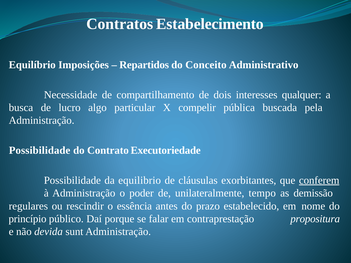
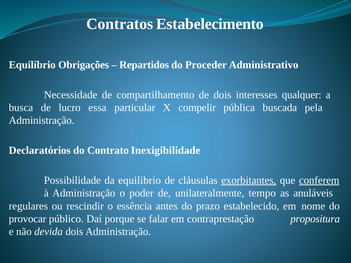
Imposições: Imposições -> Obrigações
Conceito: Conceito -> Proceder
algo: algo -> essa
Possibilidade at (40, 151): Possibilidade -> Declaratórios
Executoriedade: Executoriedade -> Inexigibilidade
exorbitantes underline: none -> present
demissão: demissão -> anuláveis
princípio: princípio -> provocar
devida sunt: sunt -> dois
